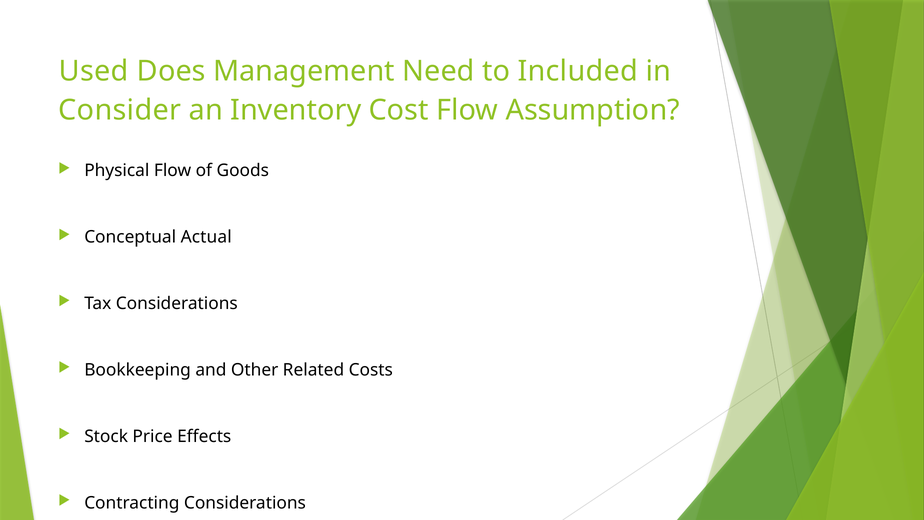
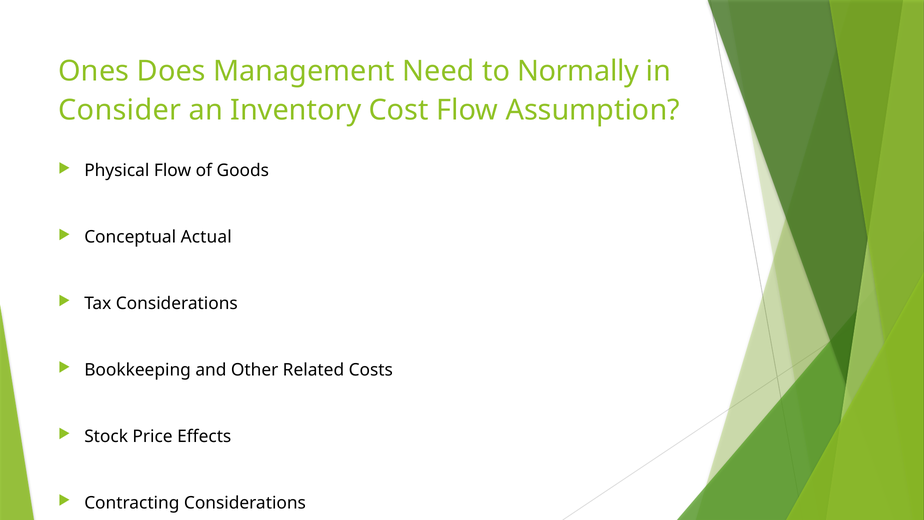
Used: Used -> Ones
Included: Included -> Normally
